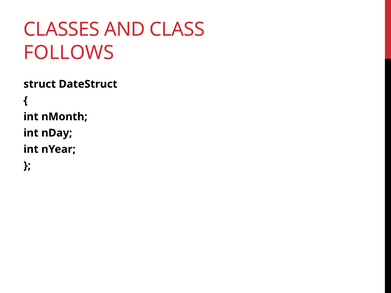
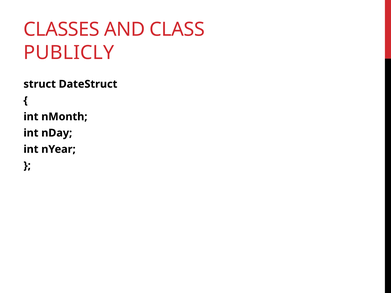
FOLLOWS: FOLLOWS -> PUBLICLY
